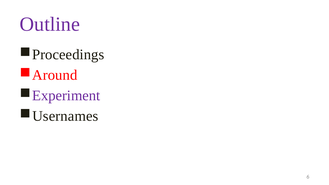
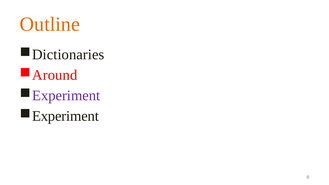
Outline colour: purple -> orange
Proceedings: Proceedings -> Dictionaries
Usernames at (65, 116): Usernames -> Experiment
